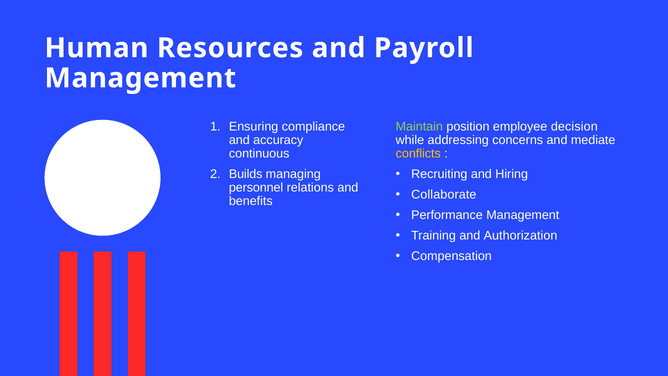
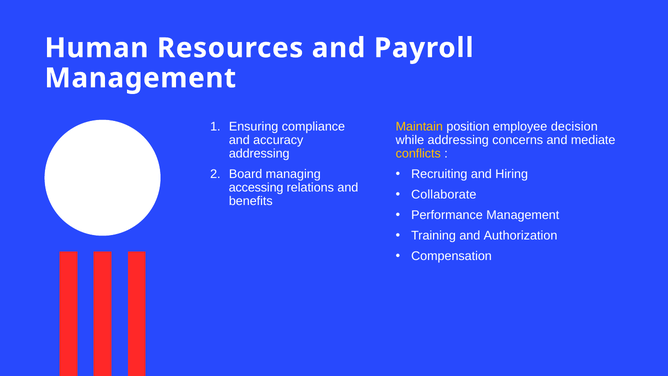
Maintain colour: light green -> yellow
continuous at (259, 153): continuous -> addressing
Builds: Builds -> Board
personnel: personnel -> accessing
